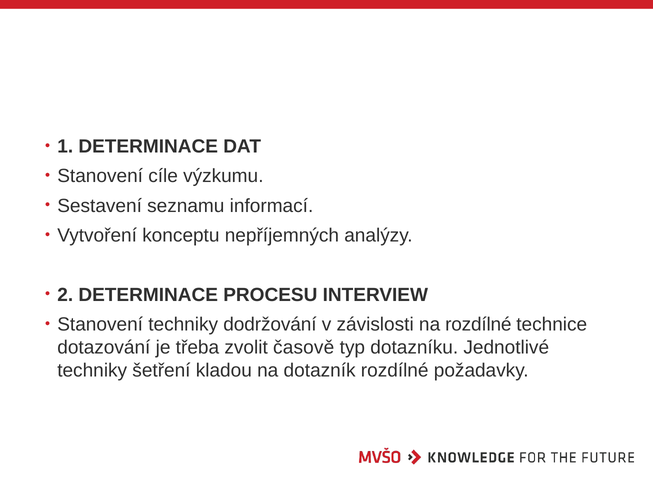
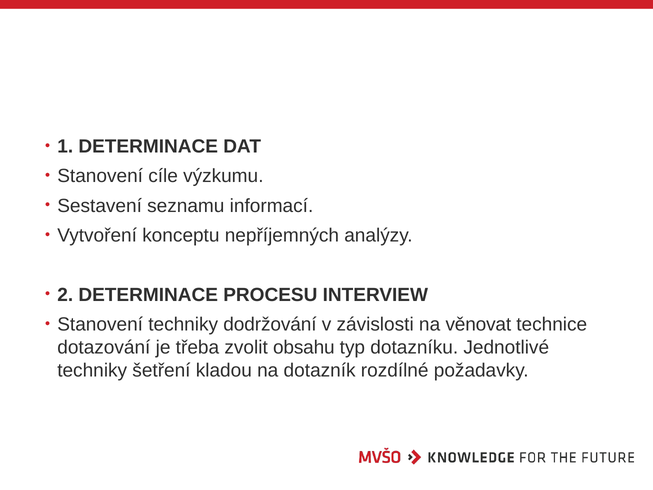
na rozdílné: rozdílné -> věnovat
časově: časově -> obsahu
